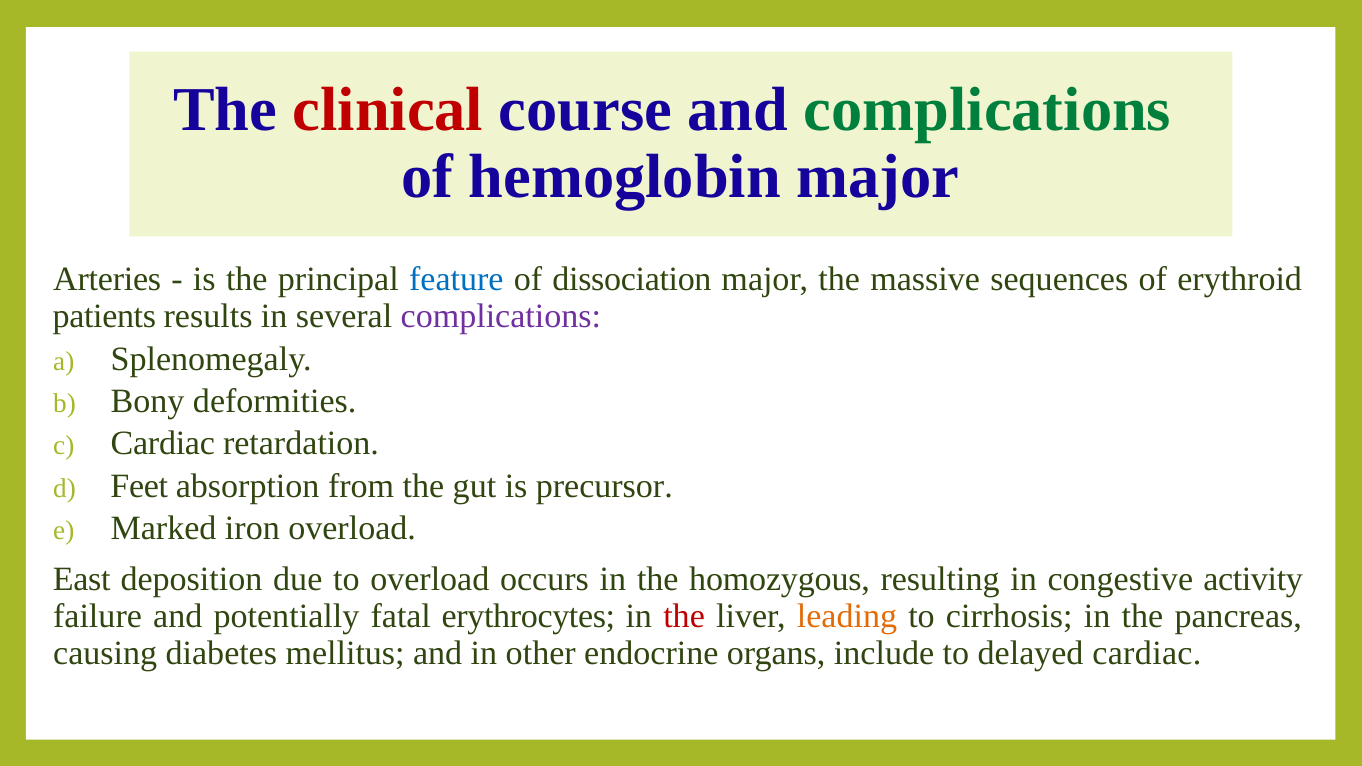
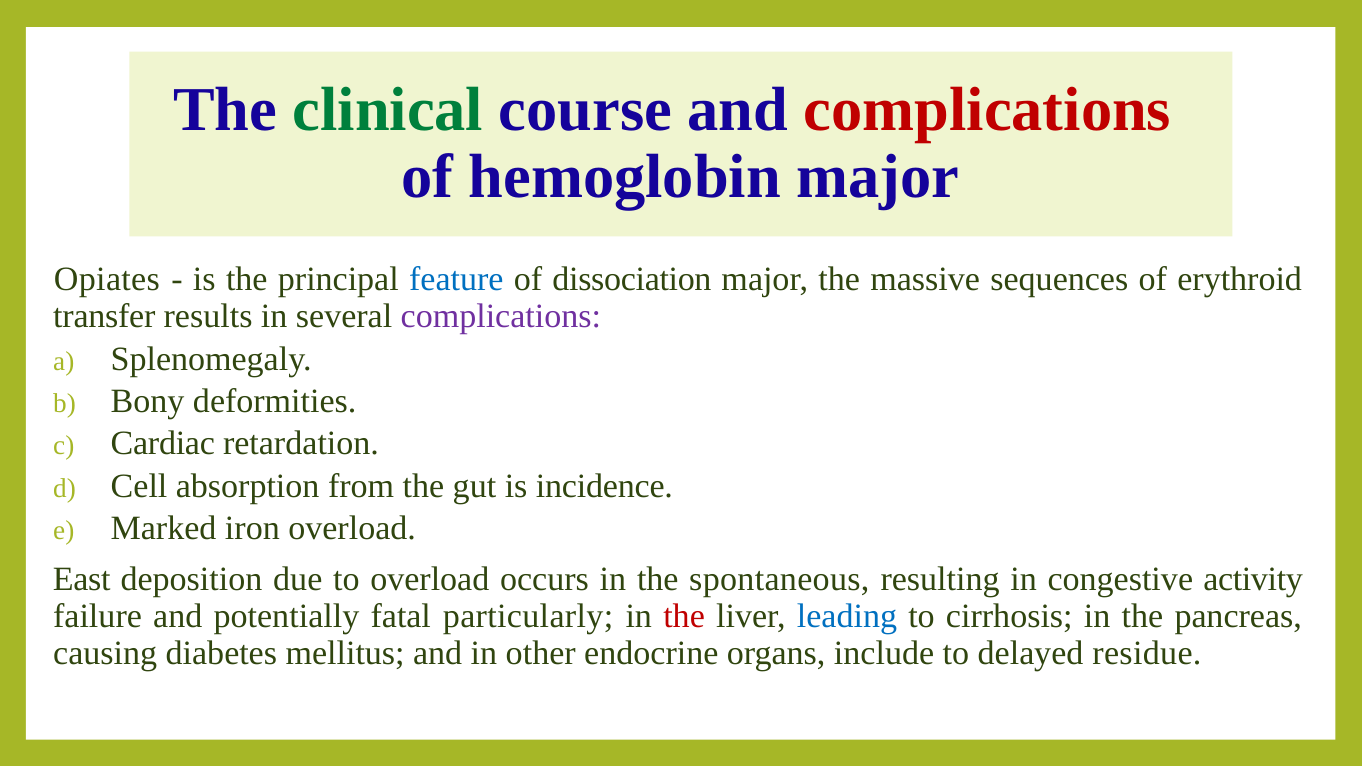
clinical colour: red -> green
complications at (988, 110) colour: green -> red
Arteries: Arteries -> Opiates
patients: patients -> transfer
Feet: Feet -> Cell
precursor: precursor -> incidence
homozygous: homozygous -> spontaneous
erythrocytes: erythrocytes -> particularly
leading colour: orange -> blue
delayed cardiac: cardiac -> residue
